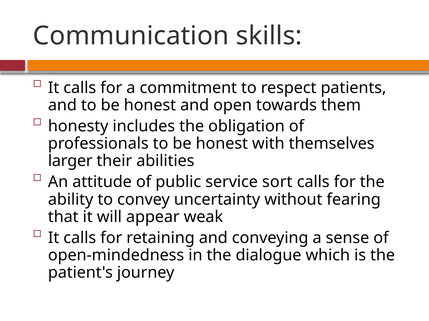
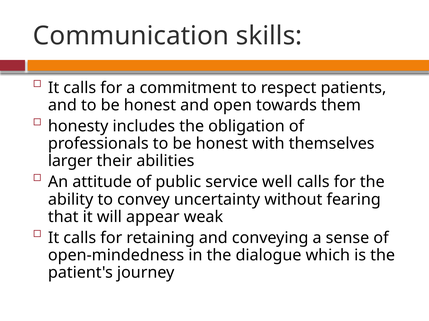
sort: sort -> well
